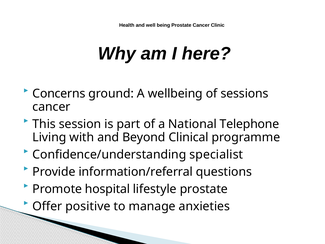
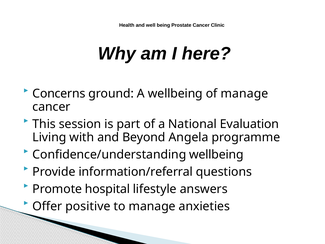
of sessions: sessions -> manage
Telephone: Telephone -> Evaluation
Clinical: Clinical -> Angela
Confidence/understanding specialist: specialist -> wellbeing
lifestyle prostate: prostate -> answers
